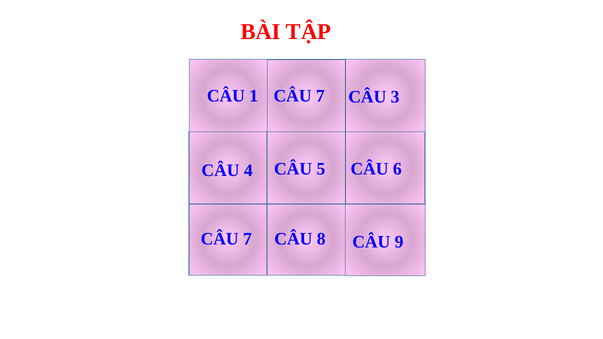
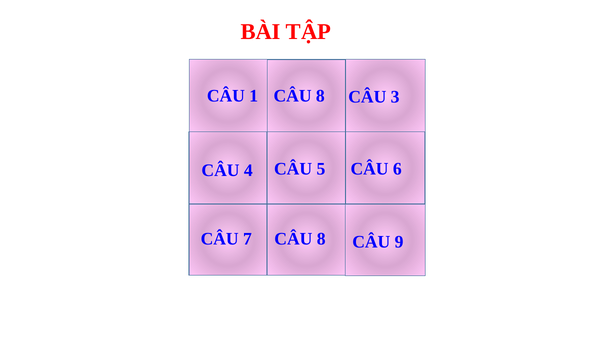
7 at (320, 96): 7 -> 8
